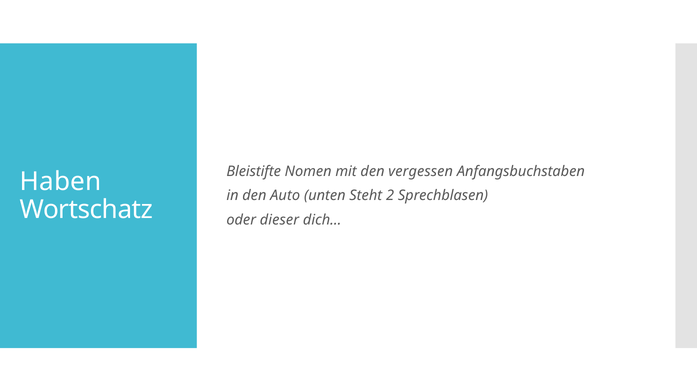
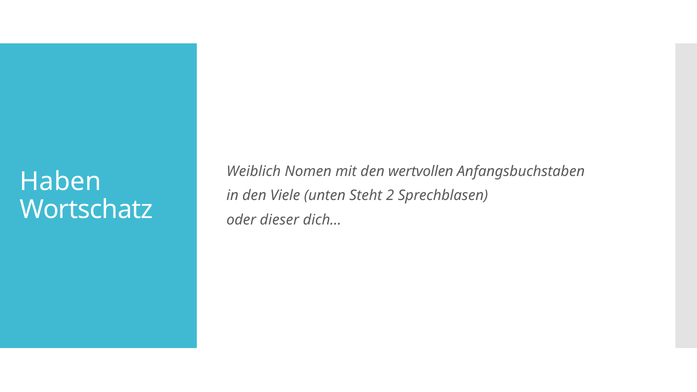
Bleistifte: Bleistifte -> Weiblich
vergessen: vergessen -> wertvollen
Auto: Auto -> Viele
